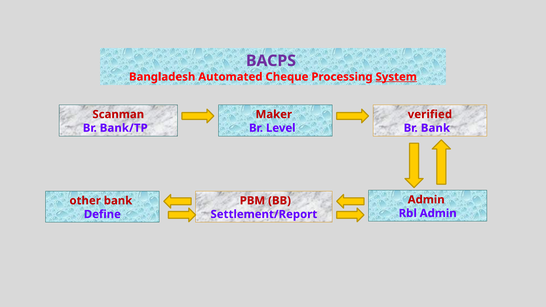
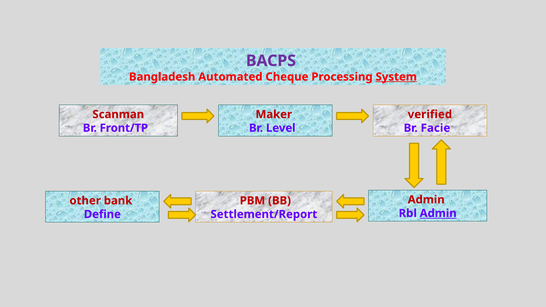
Bank/TP: Bank/TP -> Front/TP
Br Bank: Bank -> Facie
Admin at (438, 213) underline: none -> present
